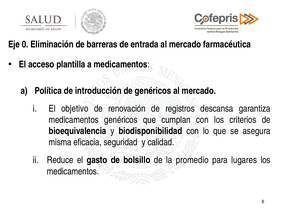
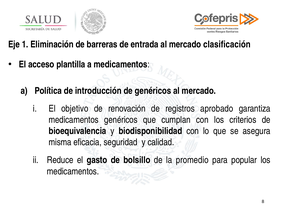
0: 0 -> 1
farmacéutica: farmacéutica -> clasificación
descansa: descansa -> aprobado
lugares: lugares -> popular
